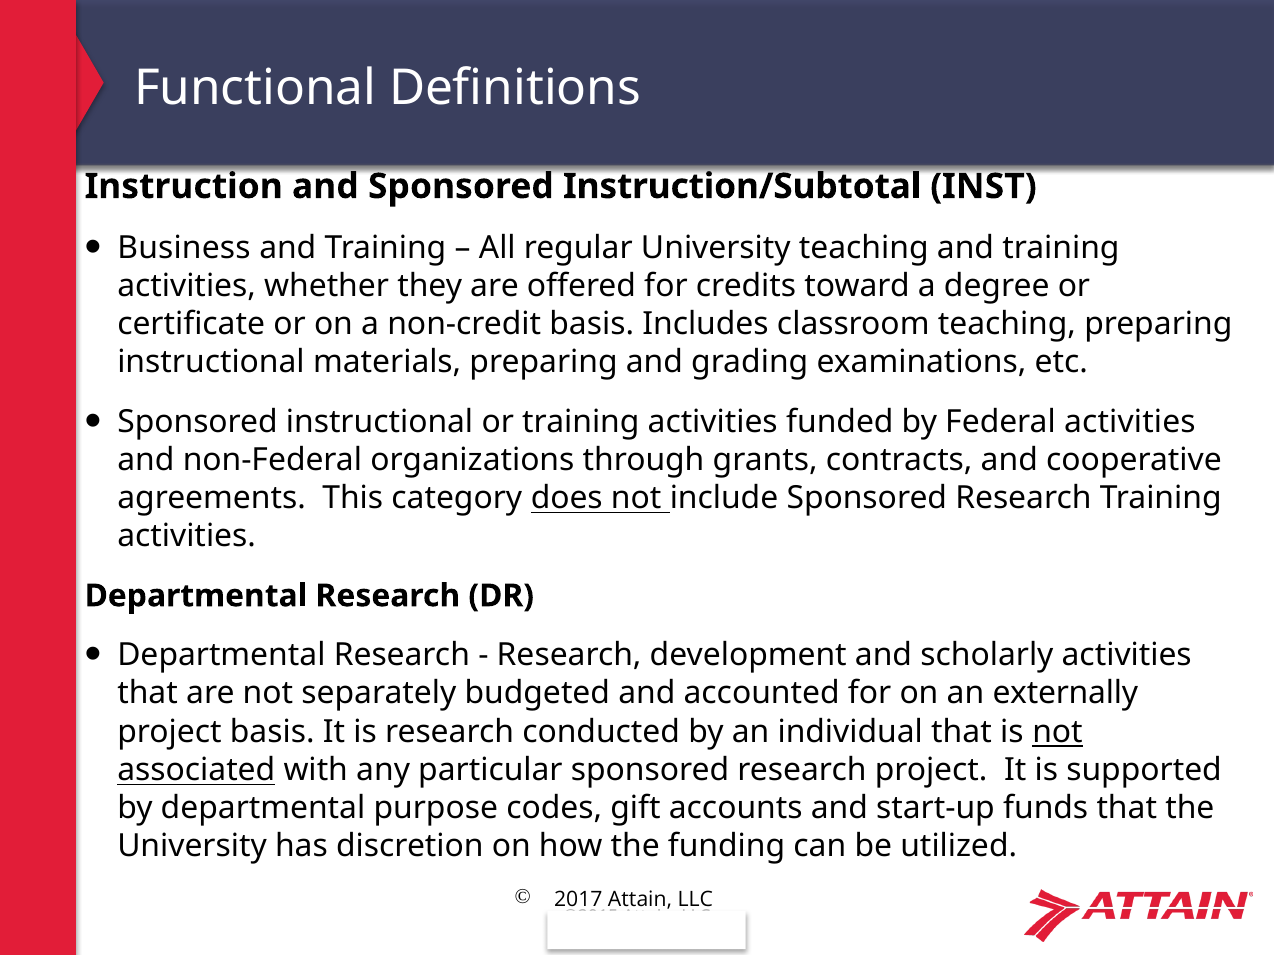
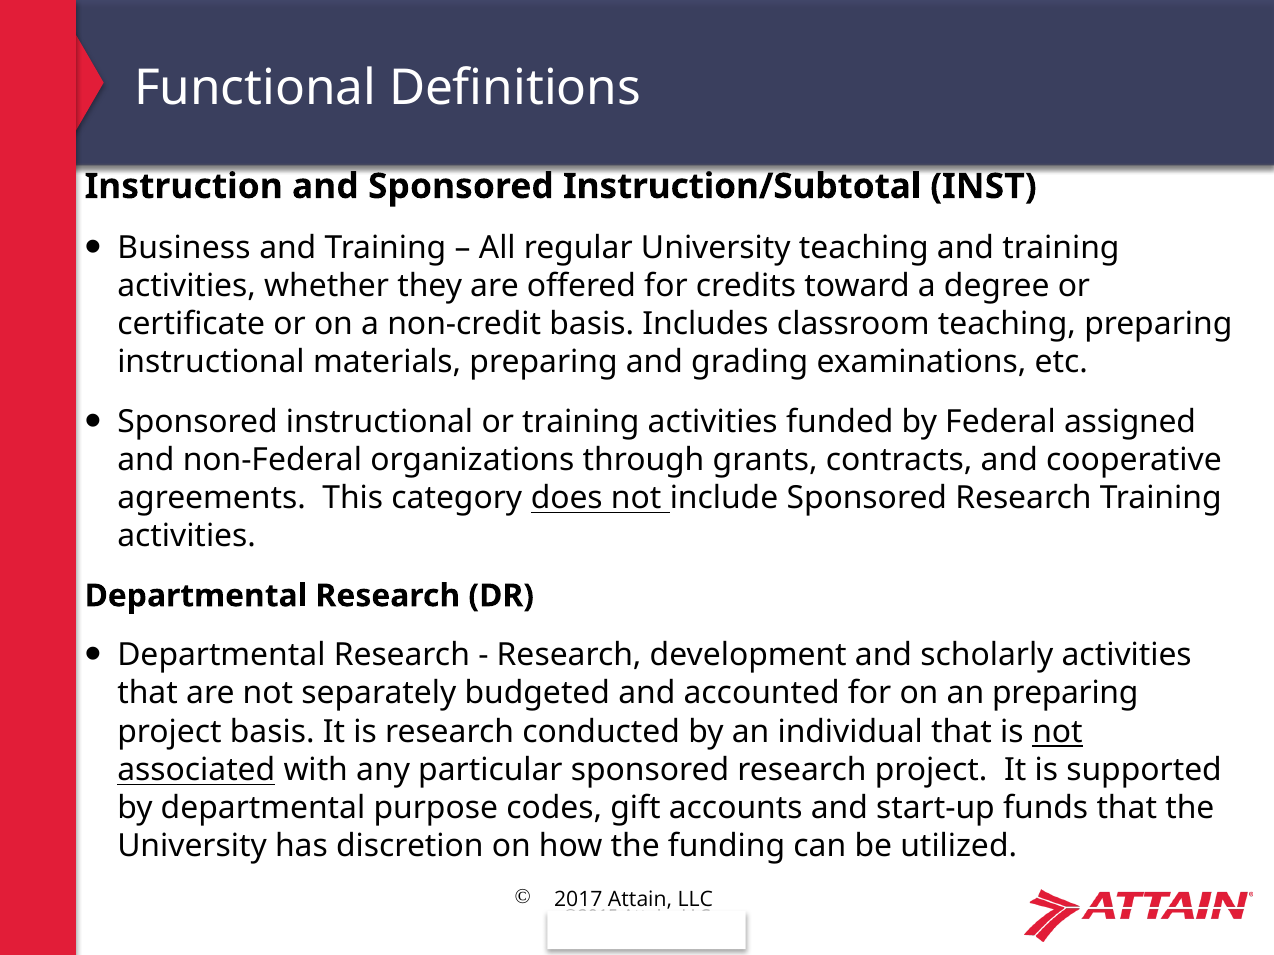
Federal activities: activities -> assigned
an externally: externally -> preparing
